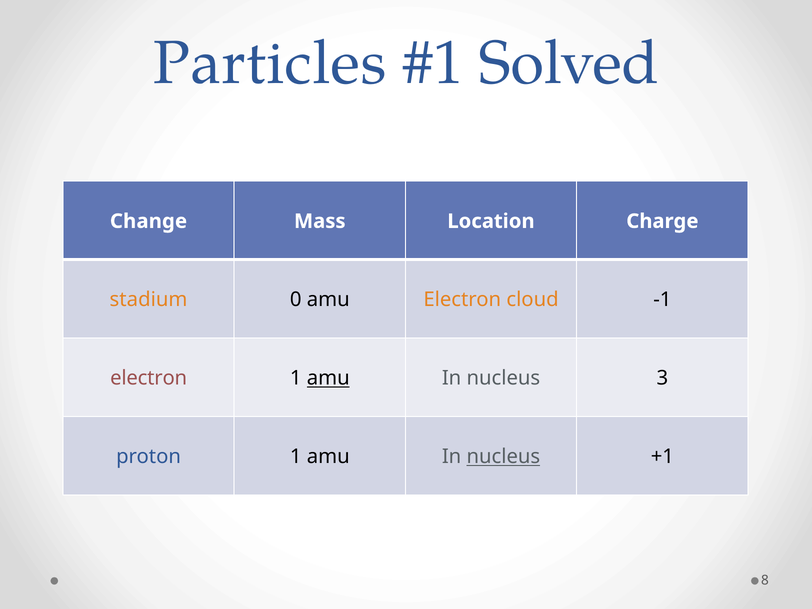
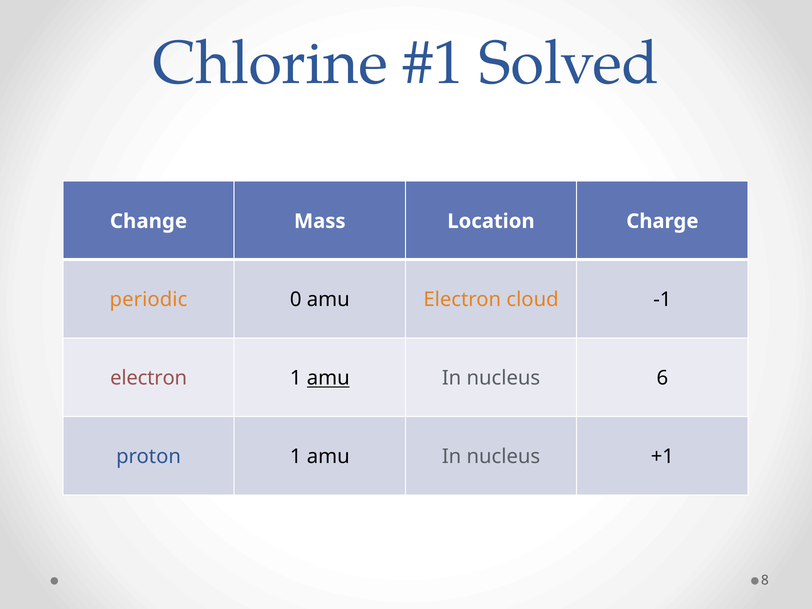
Particles: Particles -> Chlorine
stadium: stadium -> periodic
3: 3 -> 6
nucleus at (503, 457) underline: present -> none
